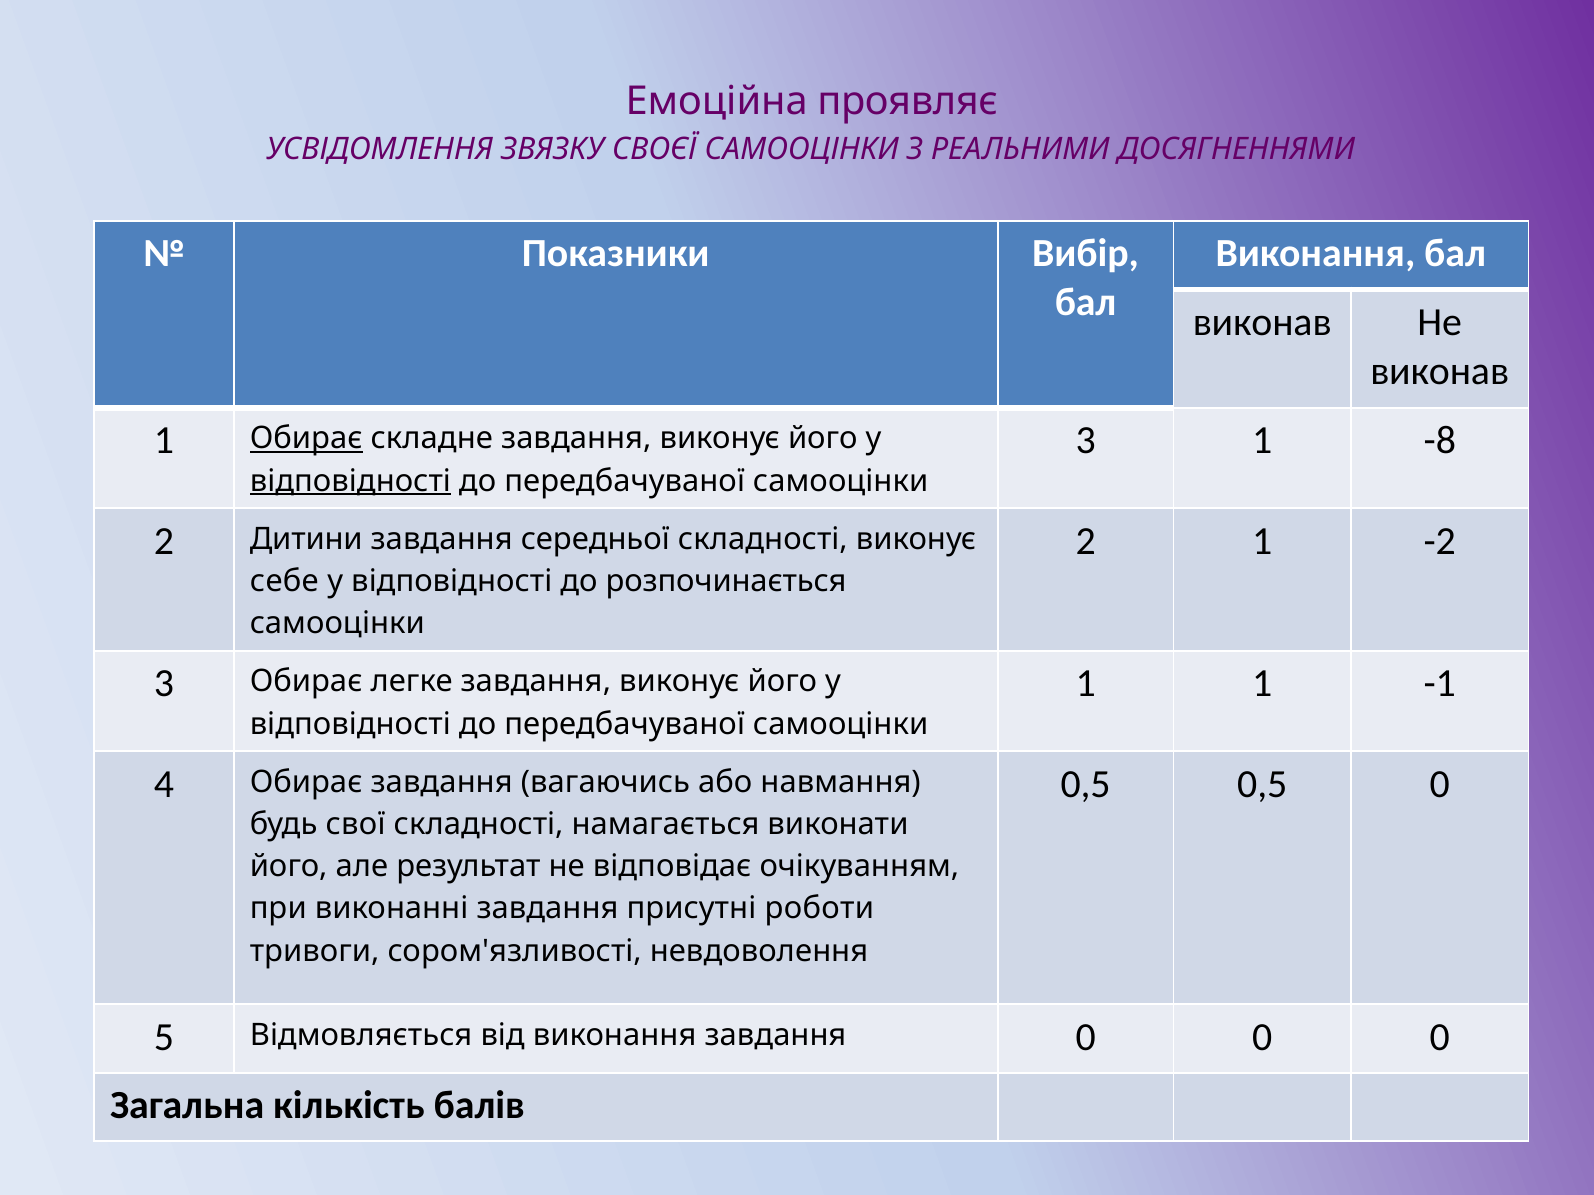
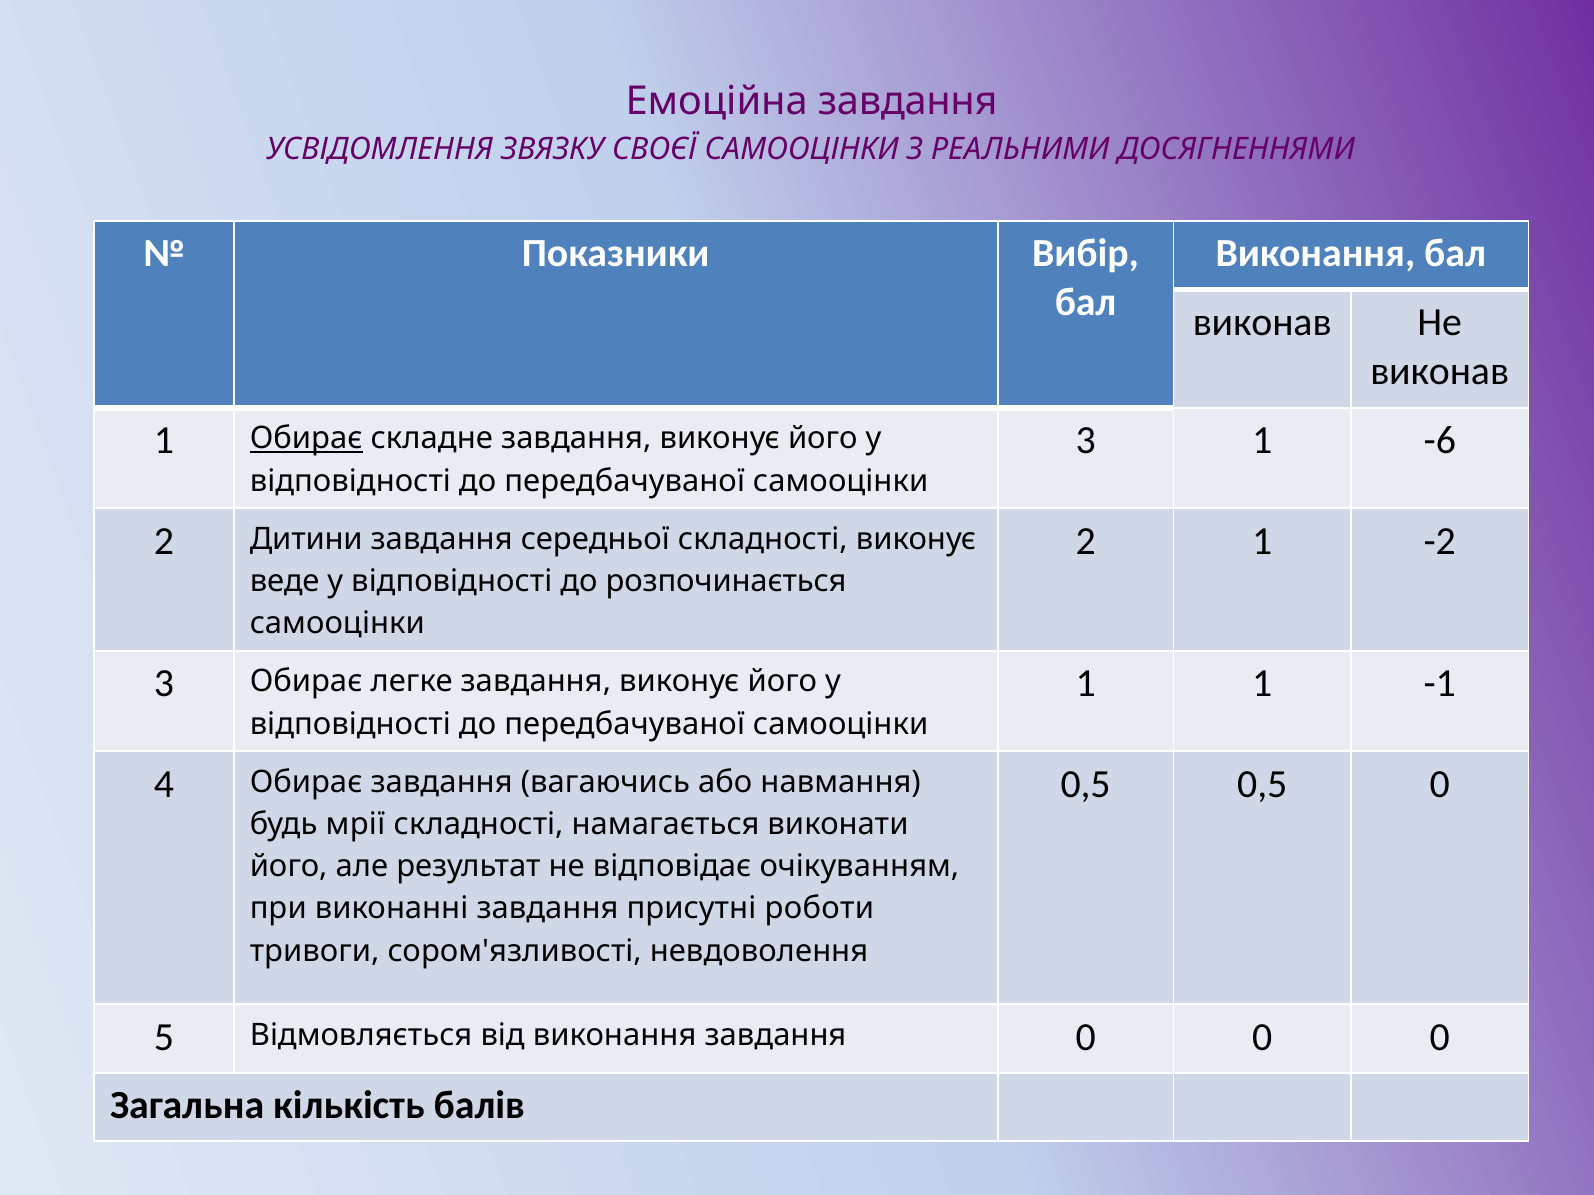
Емоційна проявляє: проявляє -> завдання
-8: -8 -> -6
відповідності at (350, 481) underline: present -> none
себе: себе -> веде
свої: свої -> мрії
